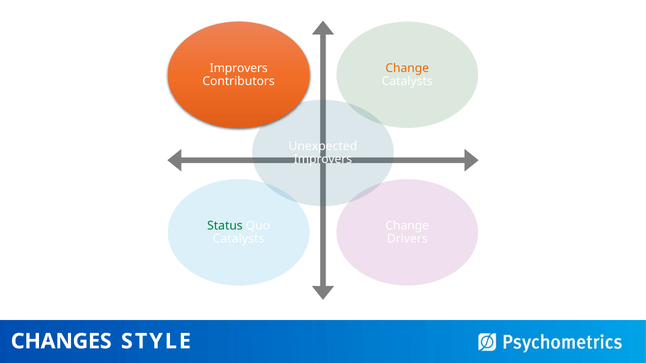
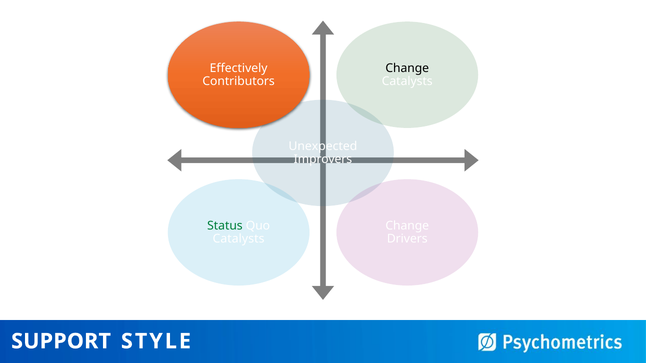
Improvers at (239, 68): Improvers -> Effectively
Change at (407, 68) colour: orange -> black
CHANGES: CHANGES -> SUPPORT
